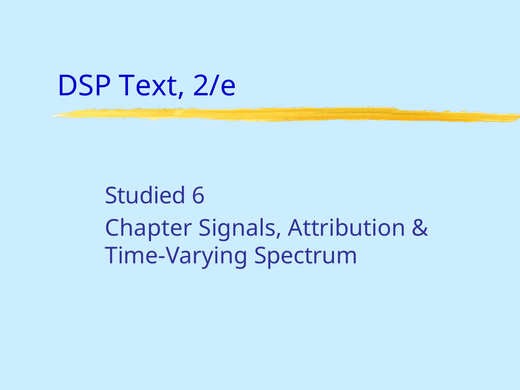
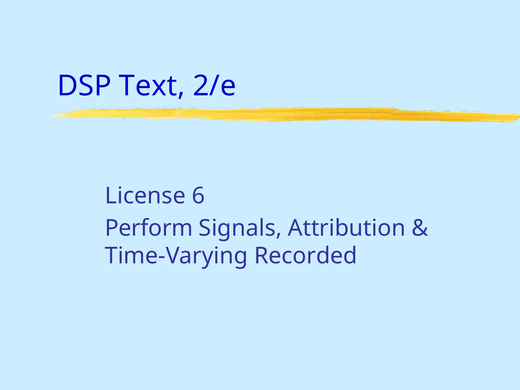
Studied: Studied -> License
Chapter: Chapter -> Perform
Spectrum: Spectrum -> Recorded
